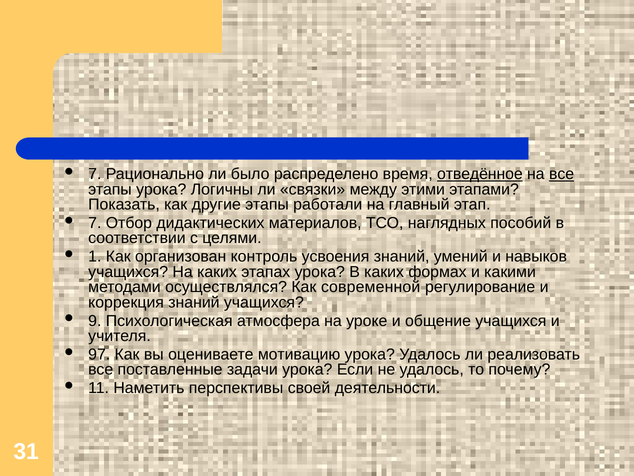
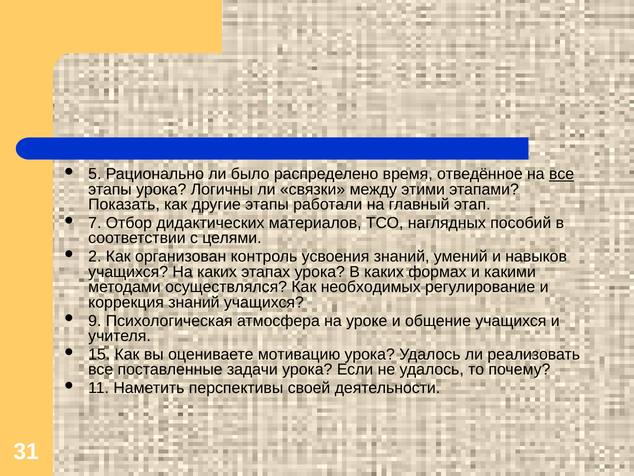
7 at (95, 174): 7 -> 5
отведённое underline: present -> none
1: 1 -> 2
современной: современной -> необходимых
97: 97 -> 15
